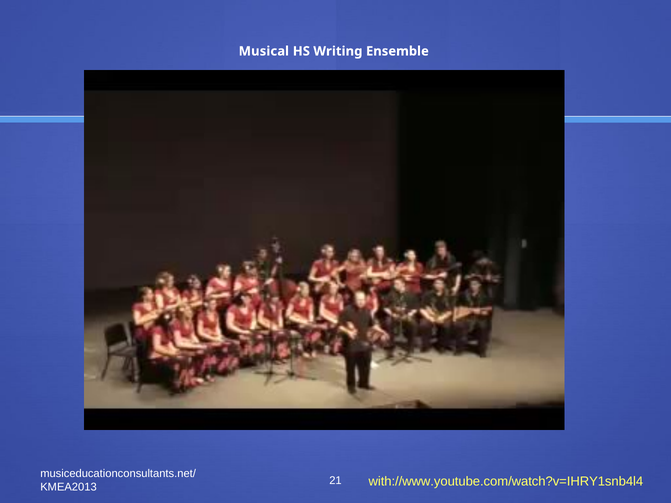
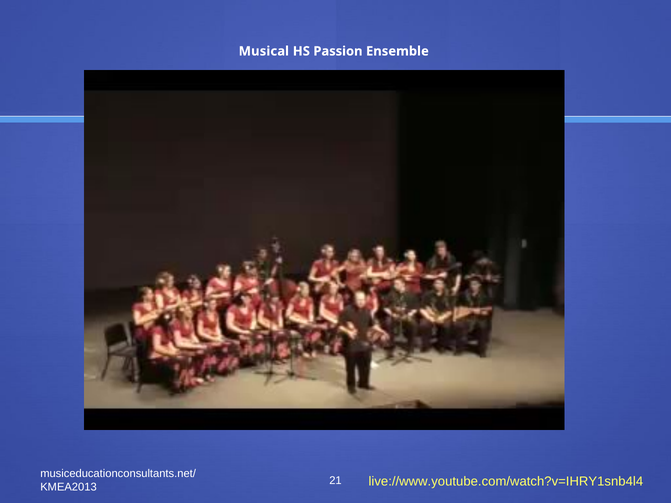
Writing: Writing -> Passion
with://www.youtube.com/watch?v=IHRY1snb4l4: with://www.youtube.com/watch?v=IHRY1snb4l4 -> live://www.youtube.com/watch?v=IHRY1snb4l4
